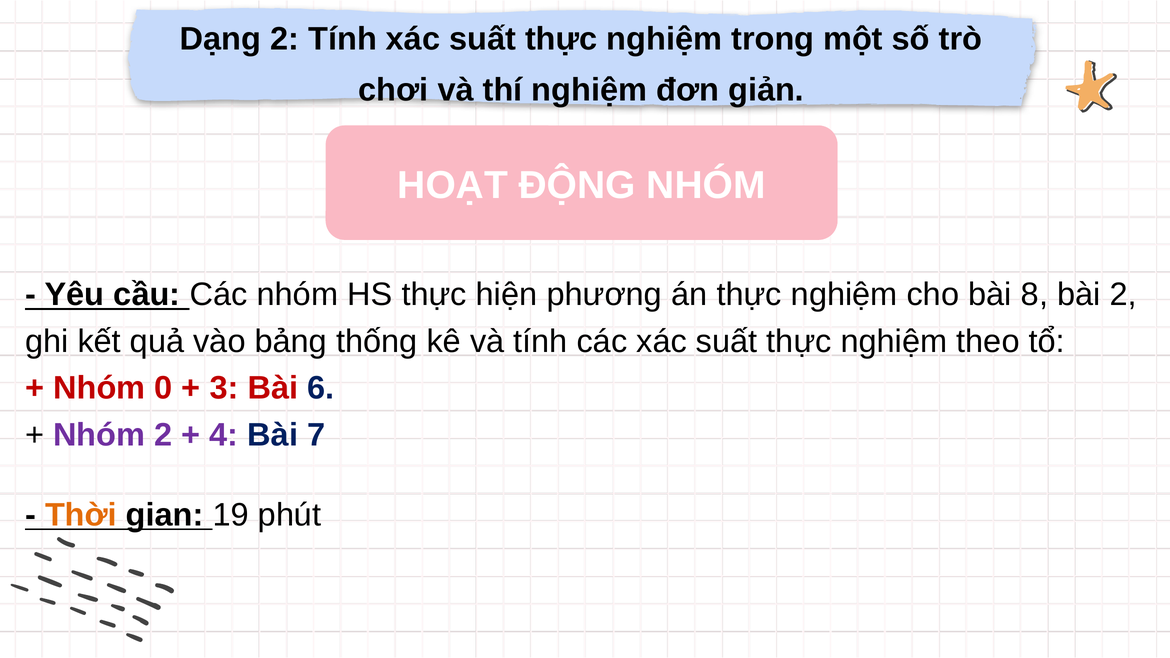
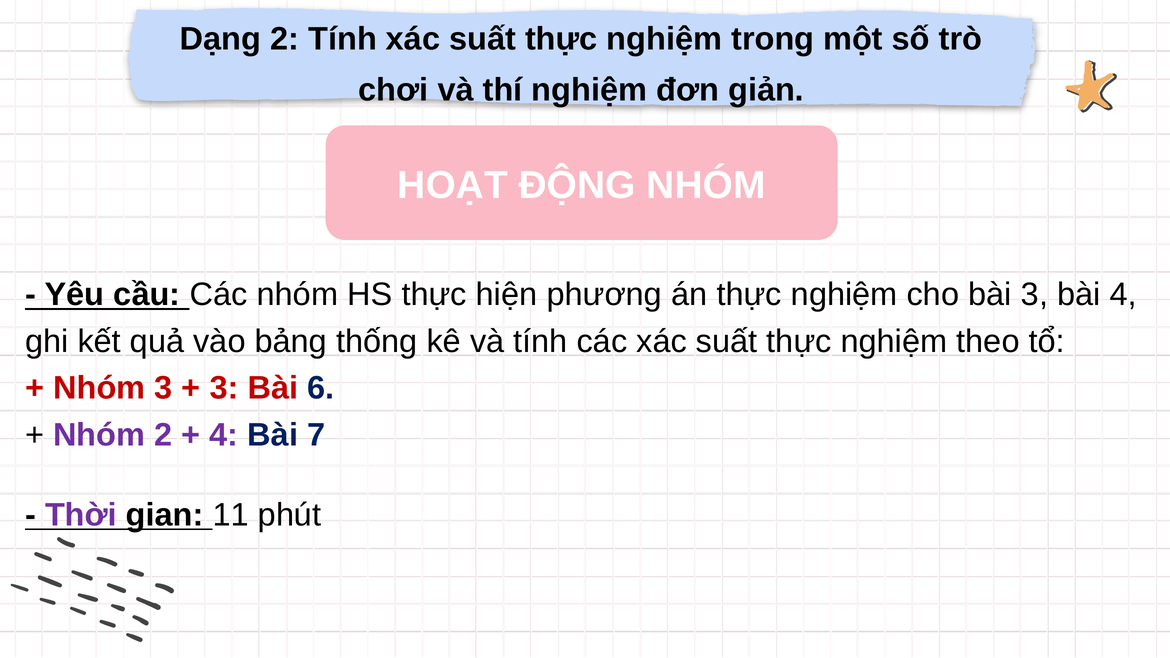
bài 8: 8 -> 3
bài 2: 2 -> 4
Nhóm 0: 0 -> 3
Thời colour: orange -> purple
19: 19 -> 11
